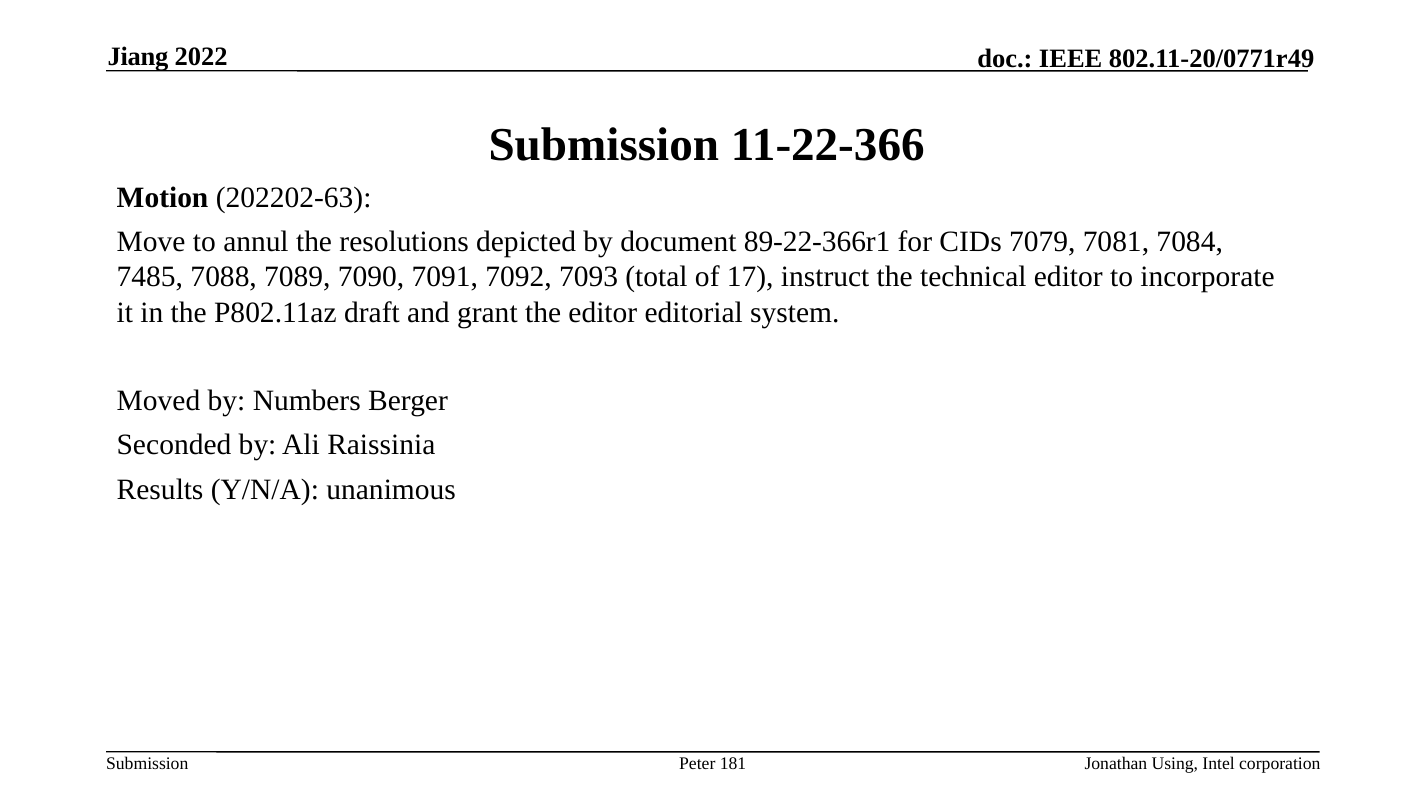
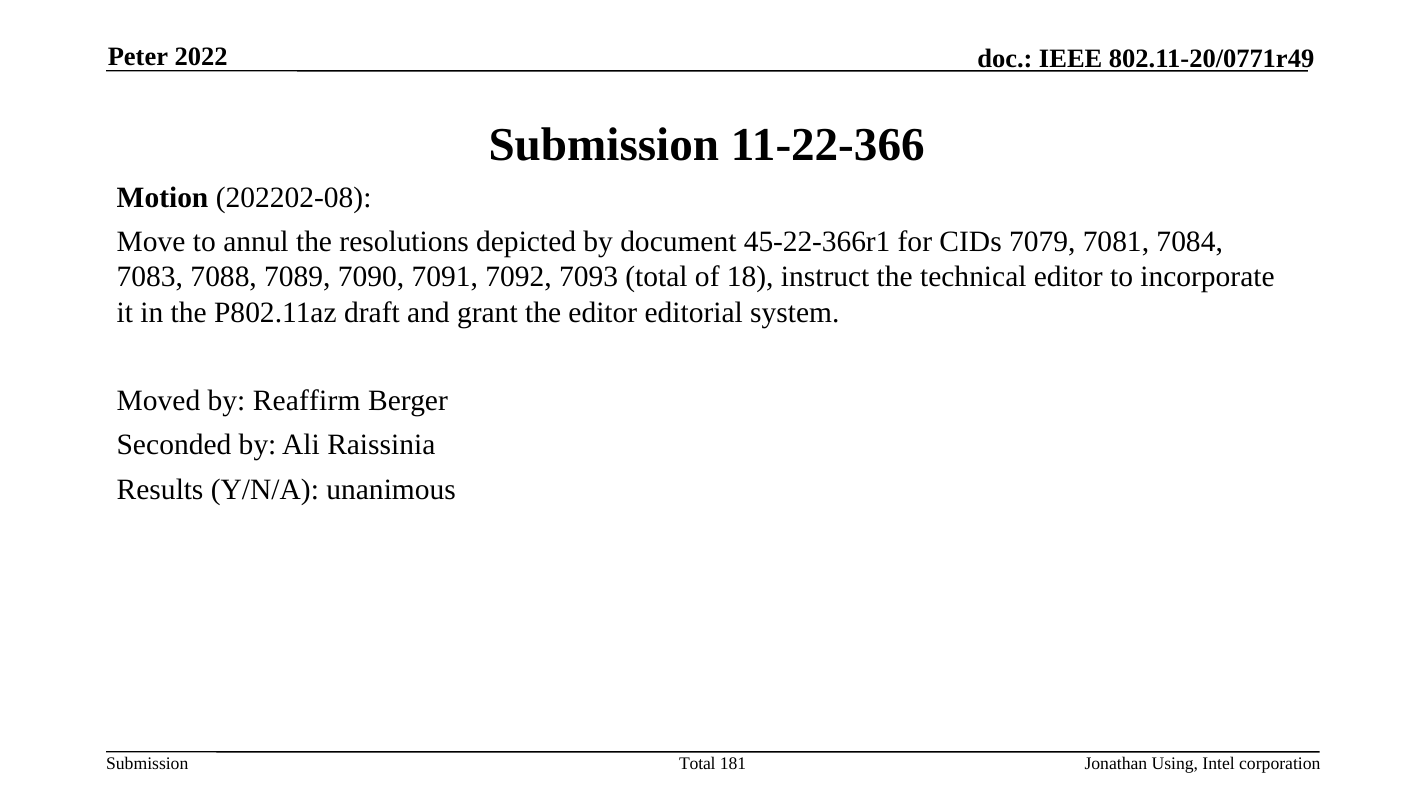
Jiang: Jiang -> Peter
202202-63: 202202-63 -> 202202-08
89-22-366r1: 89-22-366r1 -> 45-22-366r1
7485: 7485 -> 7083
17: 17 -> 18
Numbers: Numbers -> Reaffirm
Peter at (697, 763): Peter -> Total
